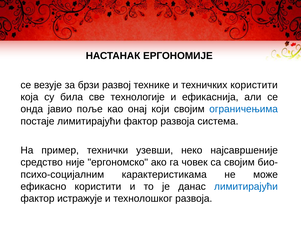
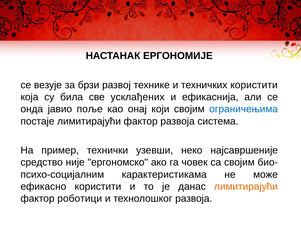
технологије: технологије -> усклађених
лимитирајући at (246, 186) colour: blue -> orange
истражује: истражује -> роботици
